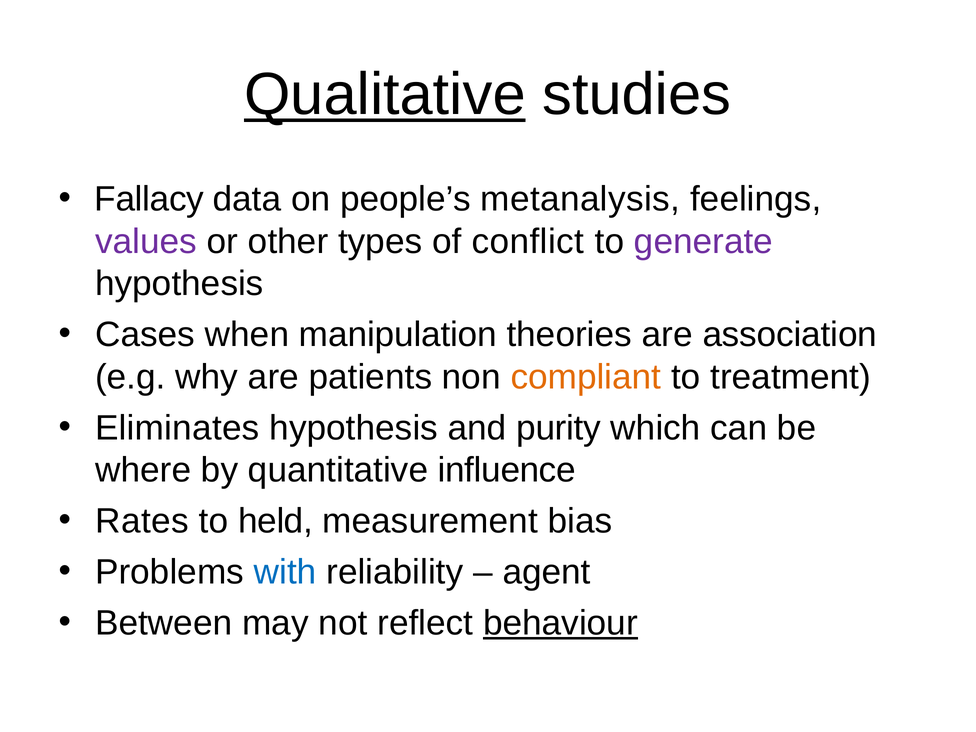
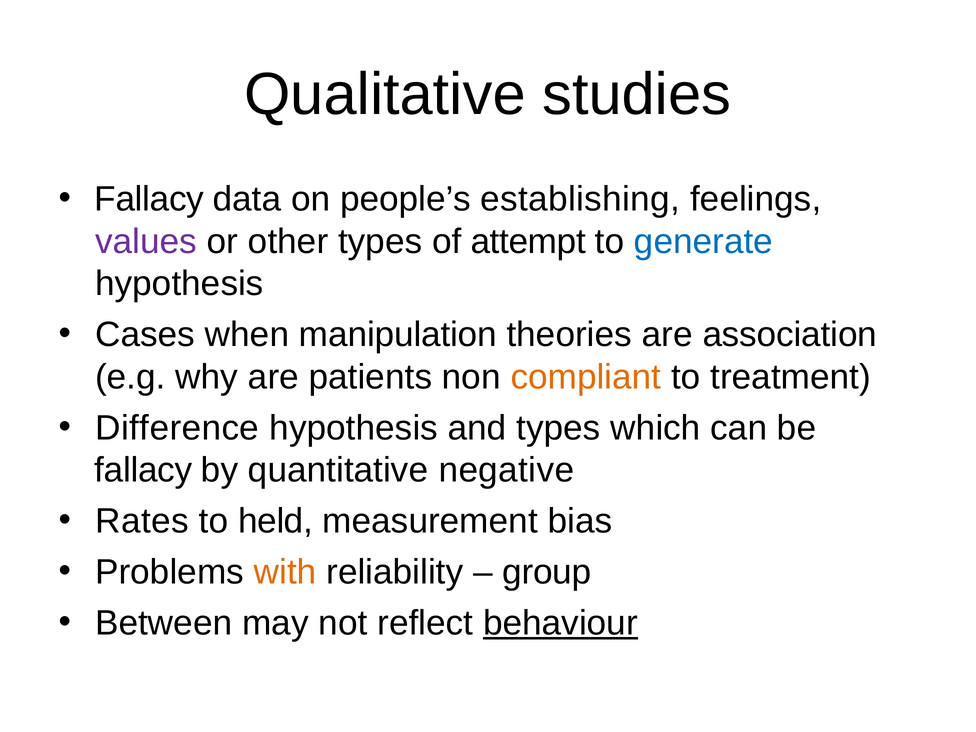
Qualitative underline: present -> none
metanalysis: metanalysis -> establishing
conflict: conflict -> attempt
generate colour: purple -> blue
Eliminates: Eliminates -> Difference
and purity: purity -> types
where at (143, 470): where -> fallacy
influence: influence -> negative
with colour: blue -> orange
agent: agent -> group
